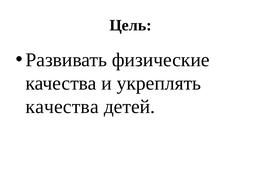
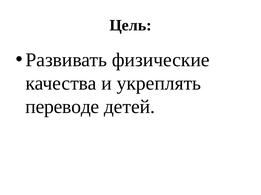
качества at (62, 107): качества -> переводе
